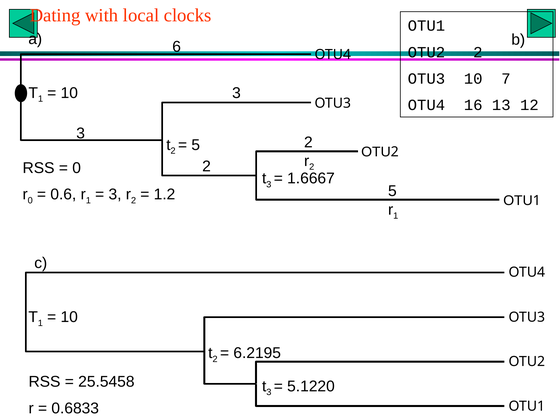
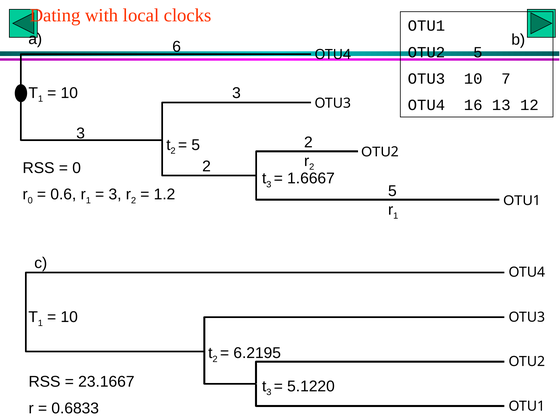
OTU2 2: 2 -> 5
25.5458: 25.5458 -> 23.1667
